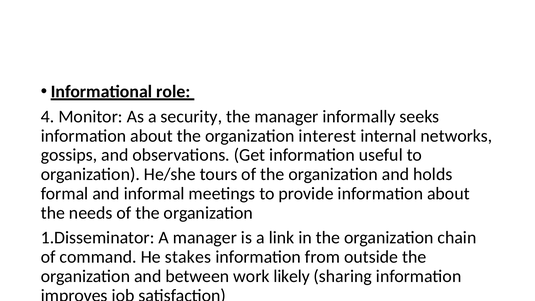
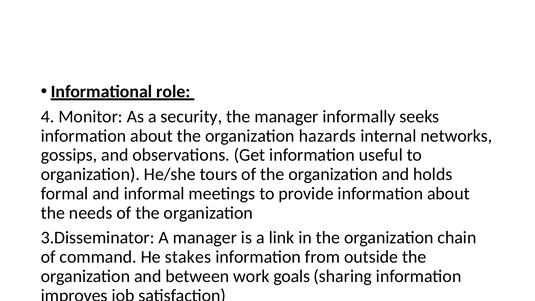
interest: interest -> hazards
1.Disseminator: 1.Disseminator -> 3.Disseminator
likely: likely -> goals
